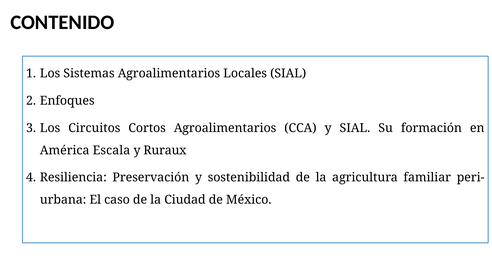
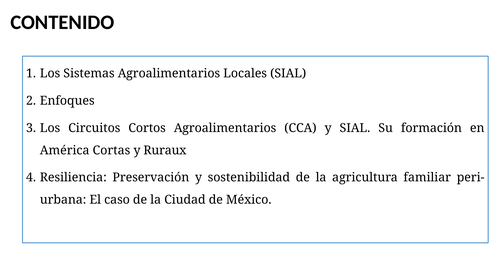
Escala: Escala -> Cortas
